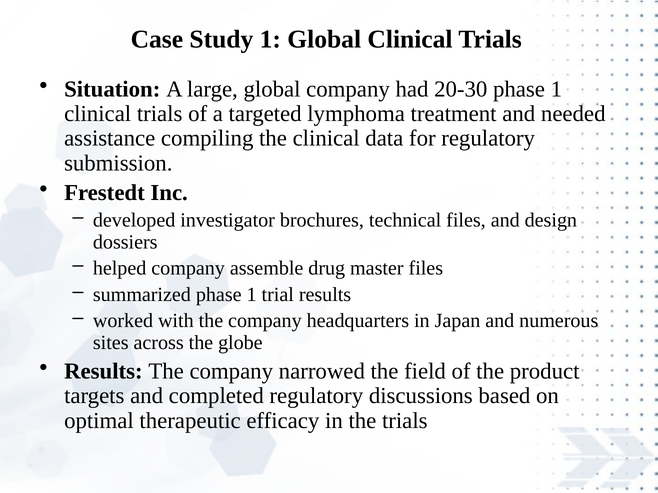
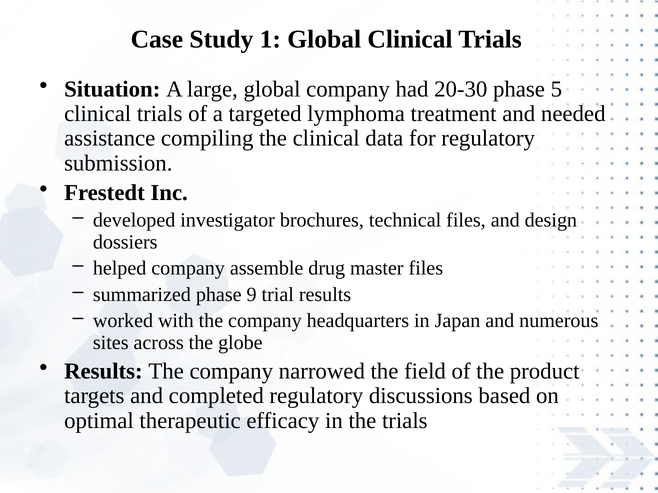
20-30 phase 1: 1 -> 5
summarized phase 1: 1 -> 9
